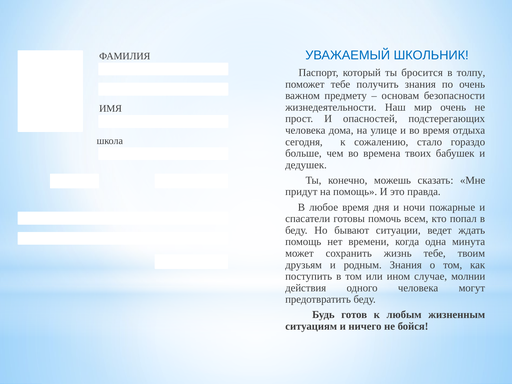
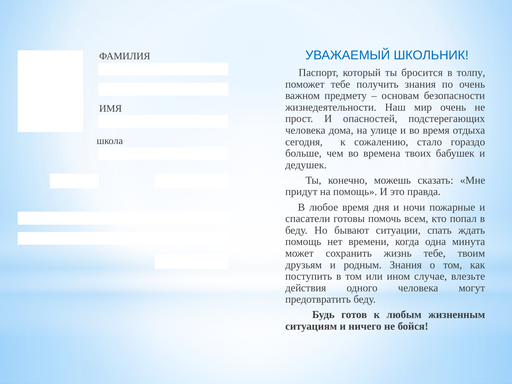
ведет: ведет -> спать
молнии: молнии -> влезьте
